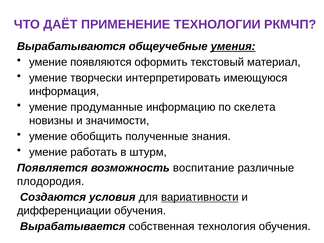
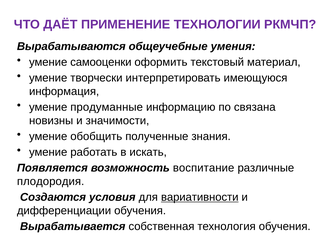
умения underline: present -> none
появляются: появляются -> самооценки
скелета: скелета -> связана
штурм: штурм -> искать
